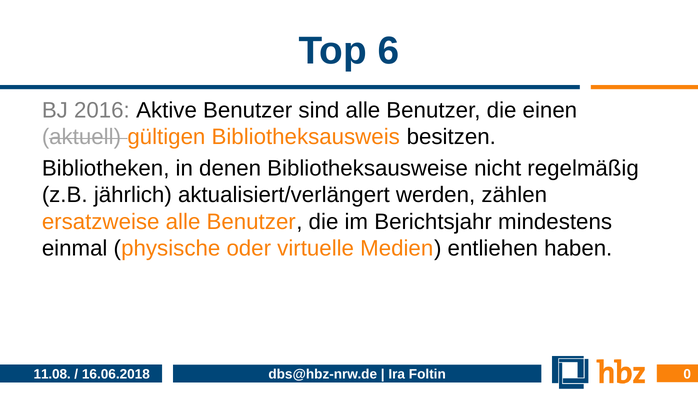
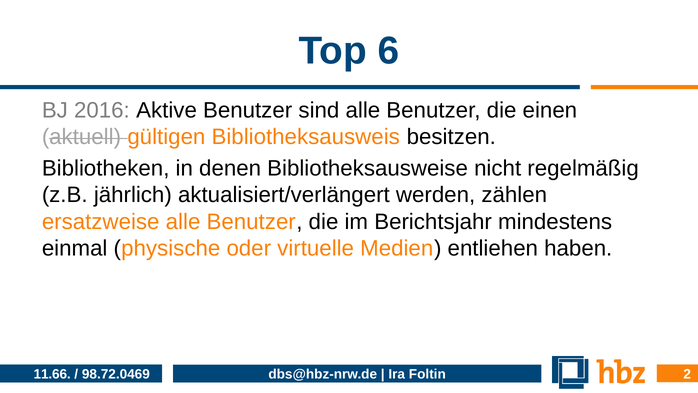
11.08: 11.08 -> 11.66
16.06.2018: 16.06.2018 -> 98.72.0469
0: 0 -> 2
